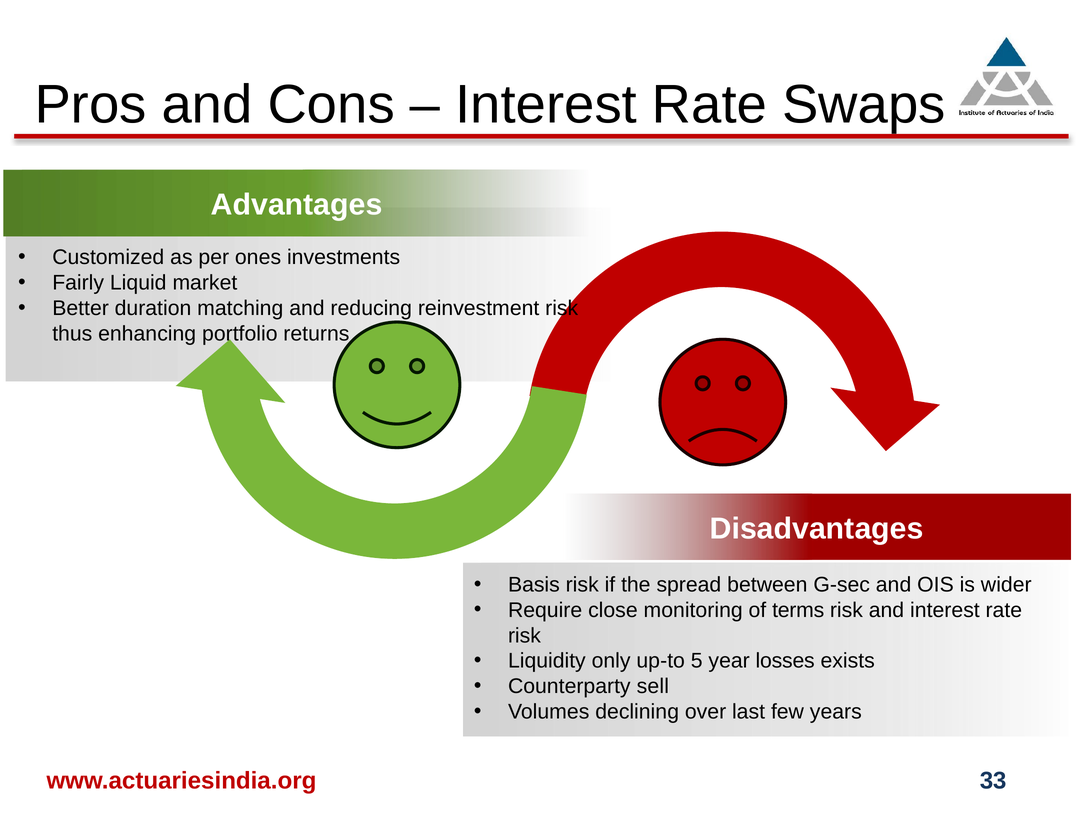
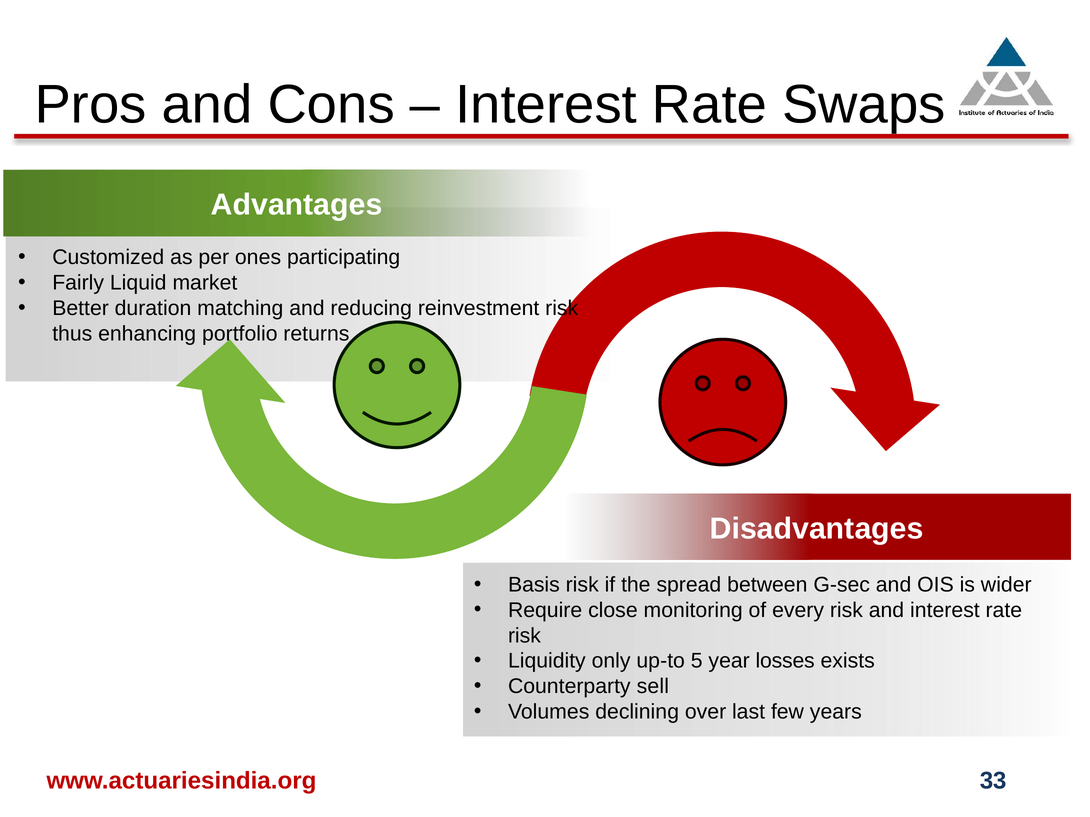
investments: investments -> participating
terms: terms -> every
